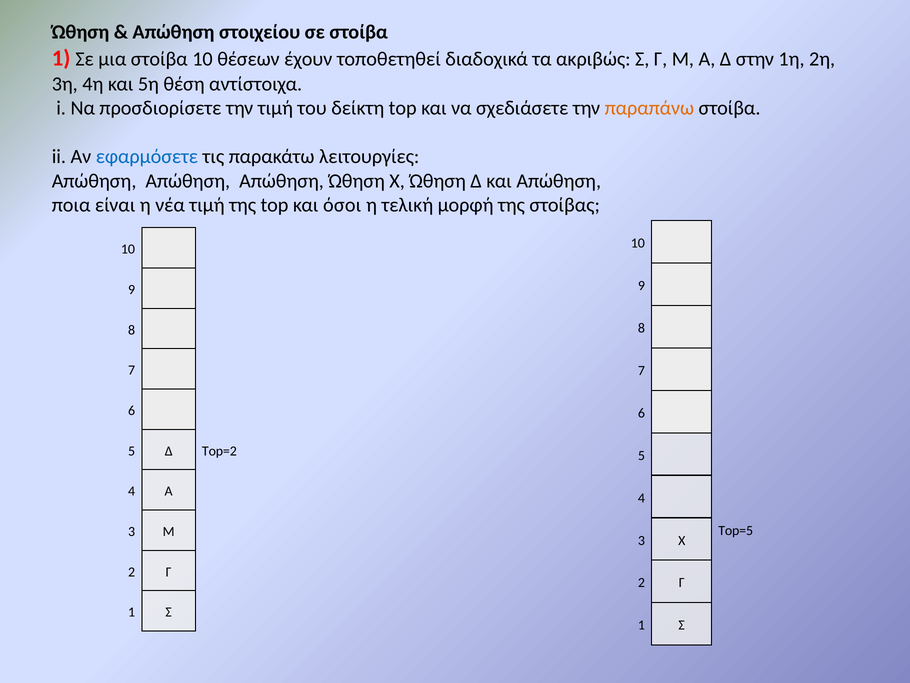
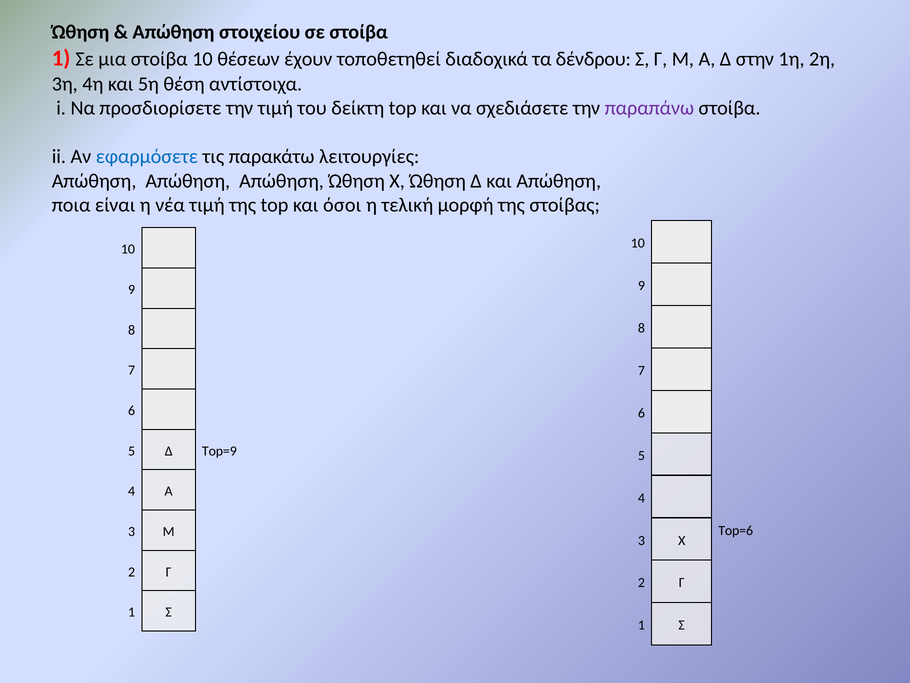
ακριβώς: ακριβώς -> δένδρου
παραπάνω colour: orange -> purple
Top=2: Top=2 -> Top=9
Top=5: Top=5 -> Top=6
